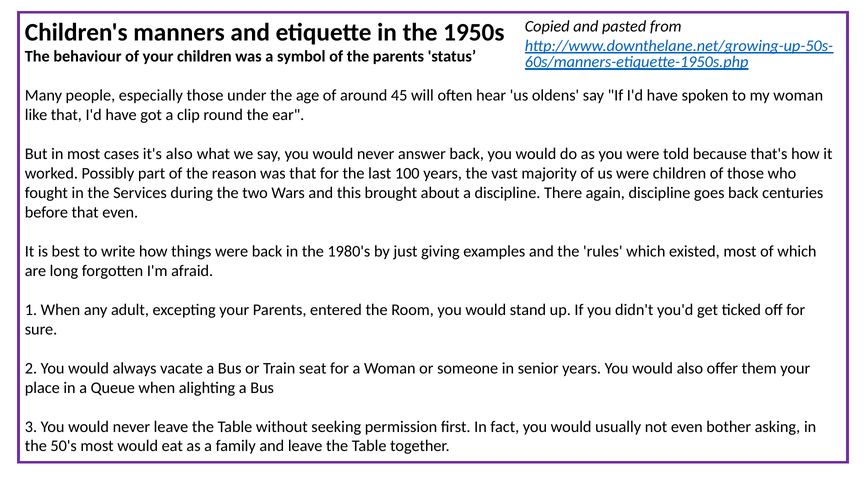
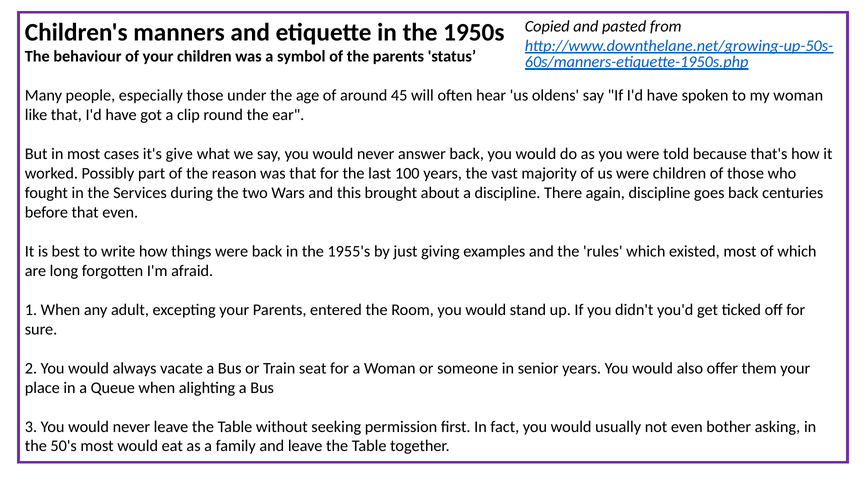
it's also: also -> give
1980's: 1980's -> 1955's
